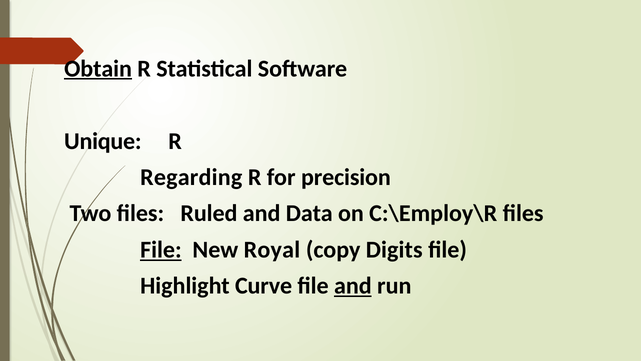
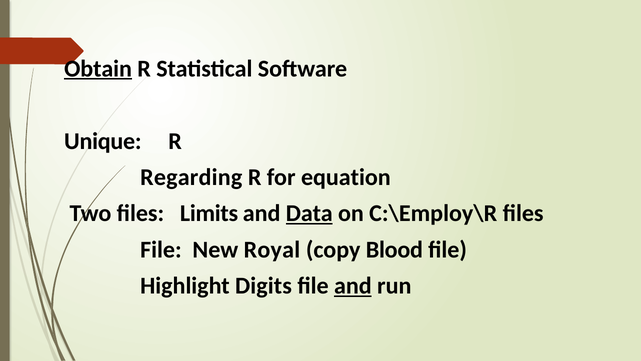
precision: precision -> equation
Ruled: Ruled -> Limits
Data underline: none -> present
File at (161, 249) underline: present -> none
Digits: Digits -> Blood
Curve: Curve -> Digits
